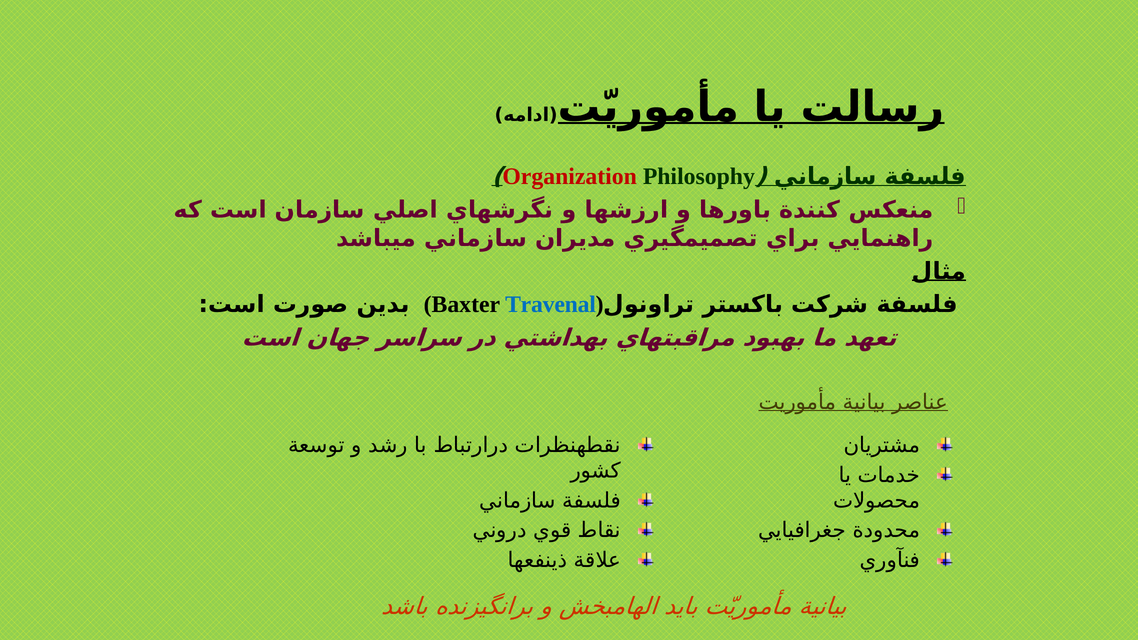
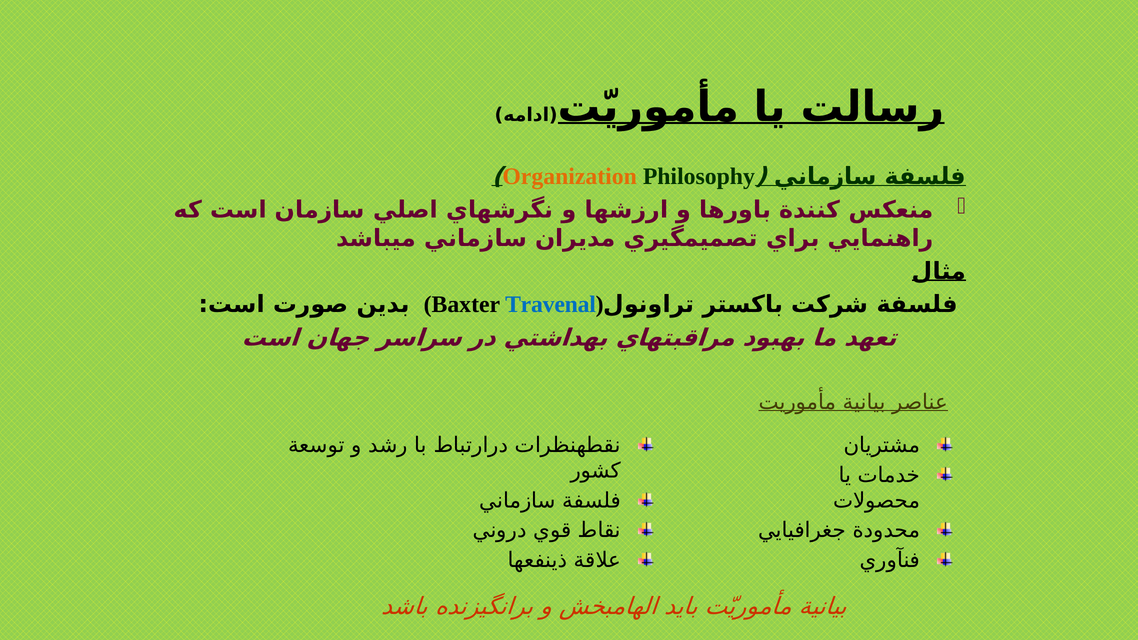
Organization colour: red -> orange
